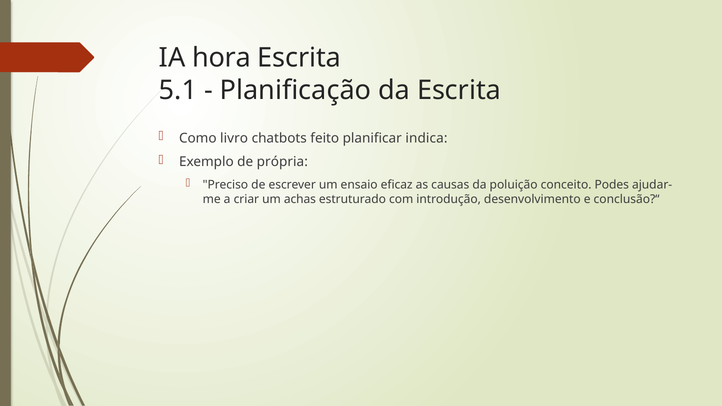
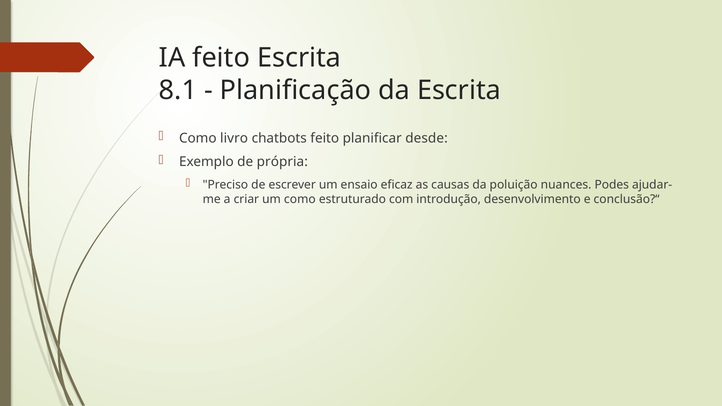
IA hora: hora -> feito
5.1: 5.1 -> 8.1
indica: indica -> desde
conceito: conceito -> nuances
um achas: achas -> como
